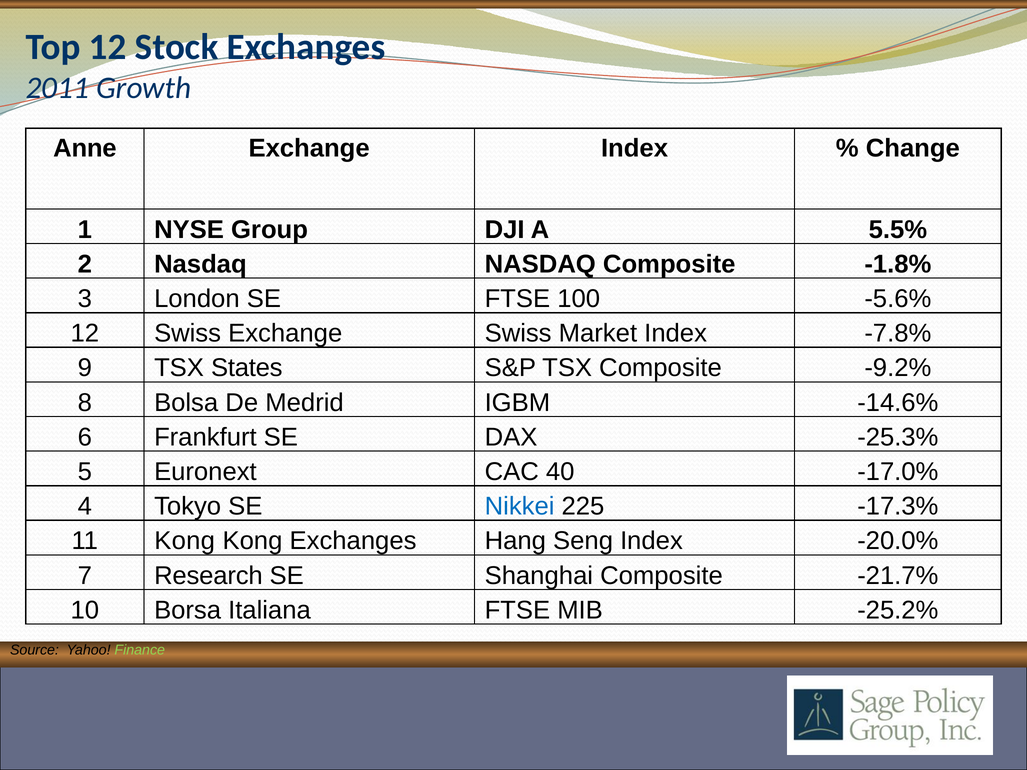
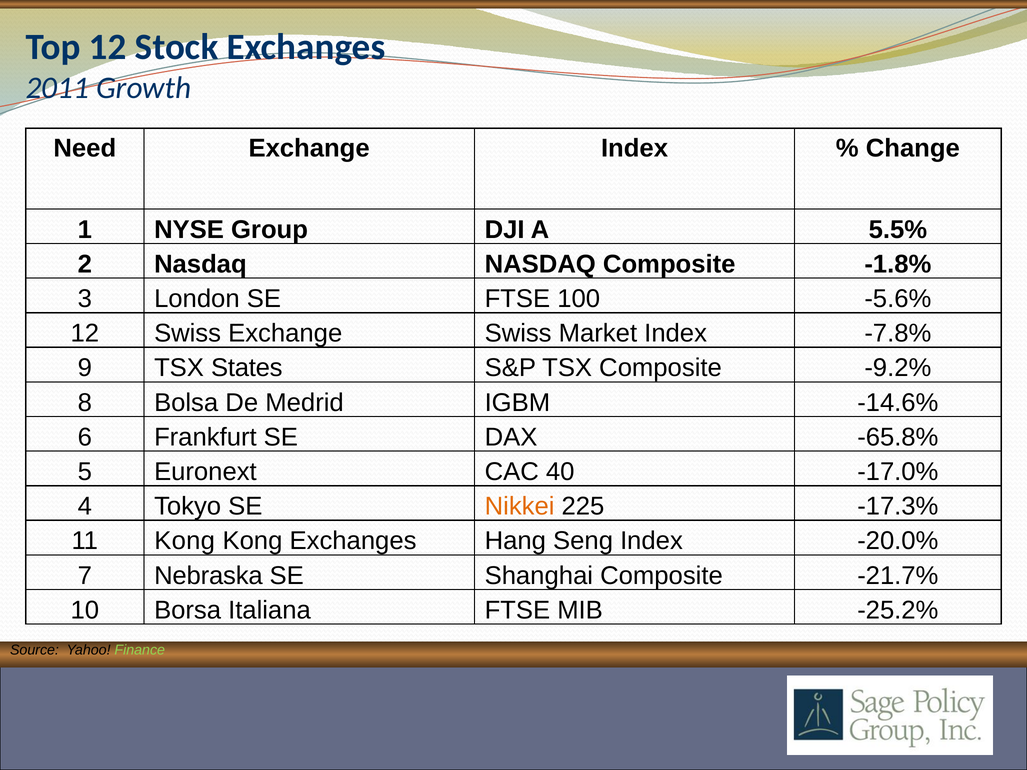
Anne: Anne -> Need
-25.3%: -25.3% -> -65.8%
Nikkei colour: blue -> orange
Research: Research -> Nebraska
